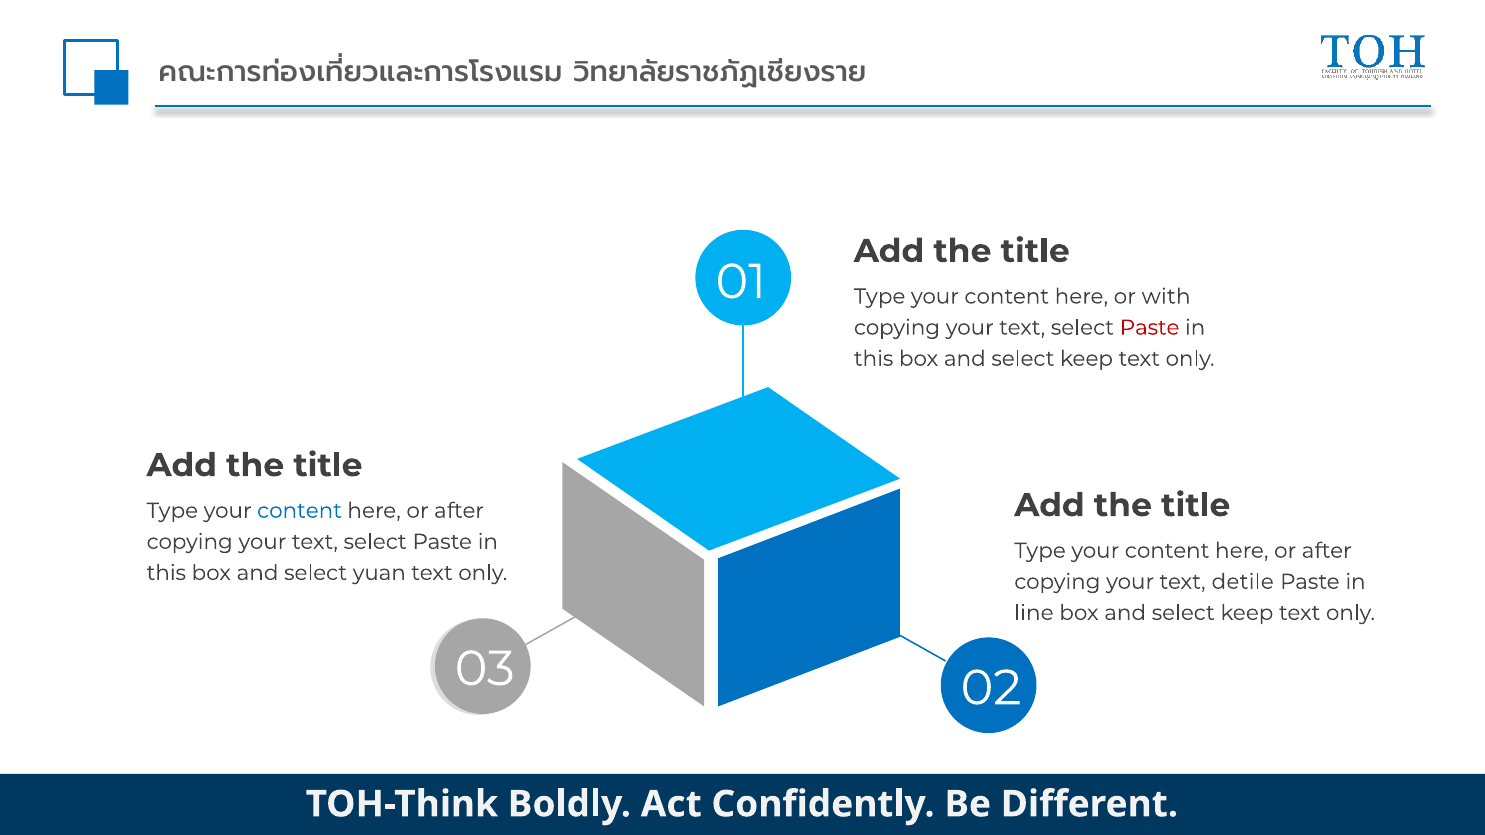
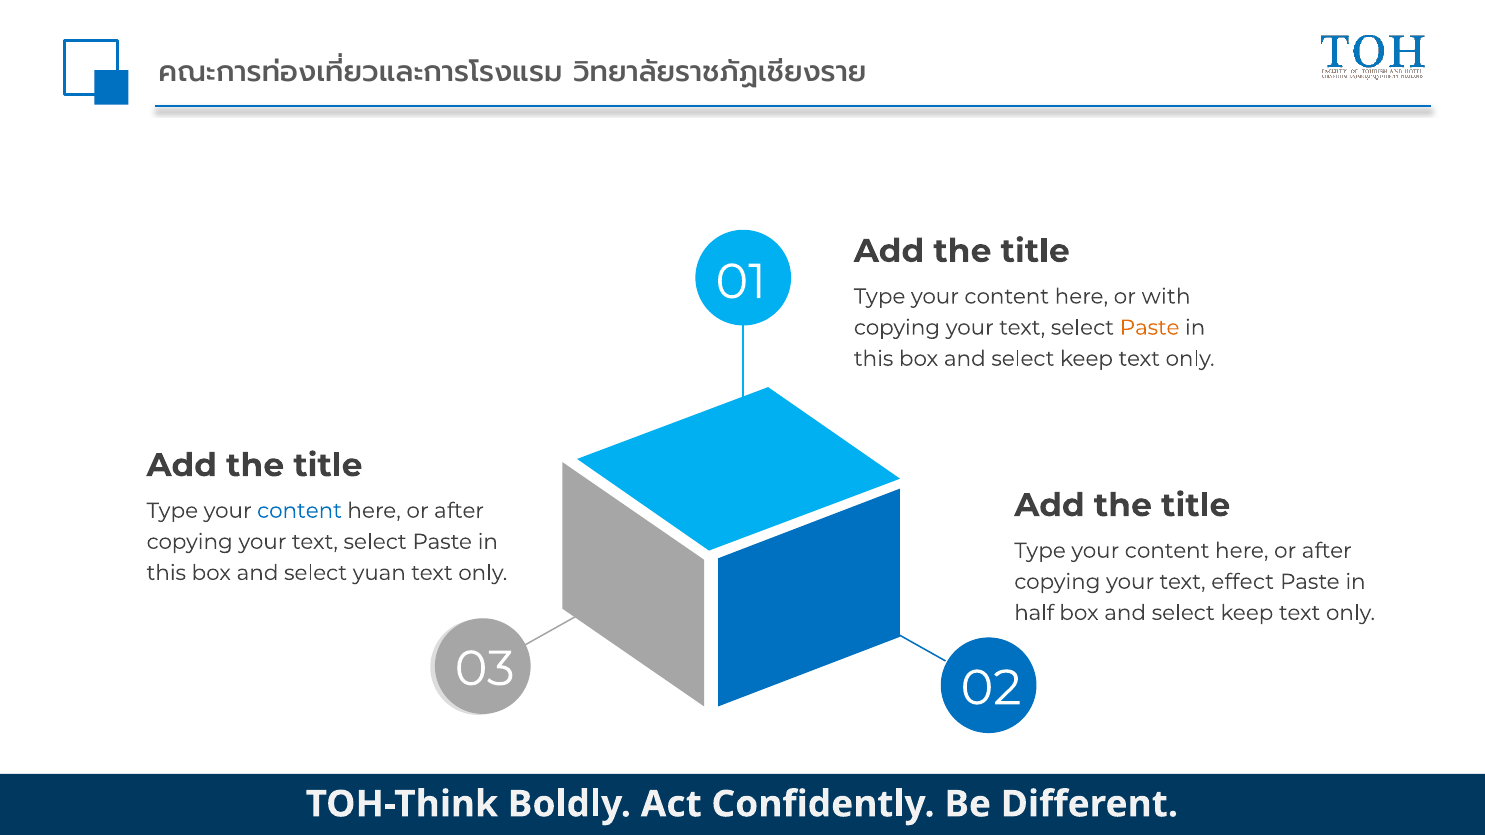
Paste at (1150, 328) colour: red -> orange
detile: detile -> effect
line: line -> half
